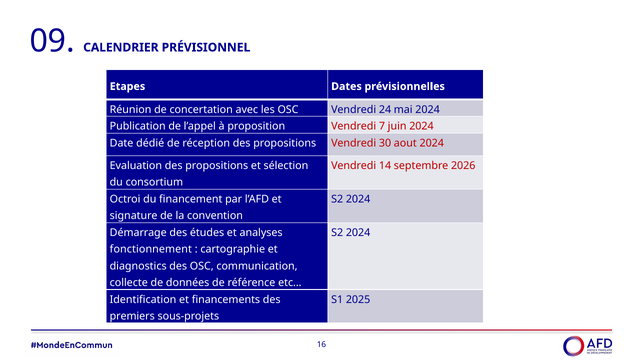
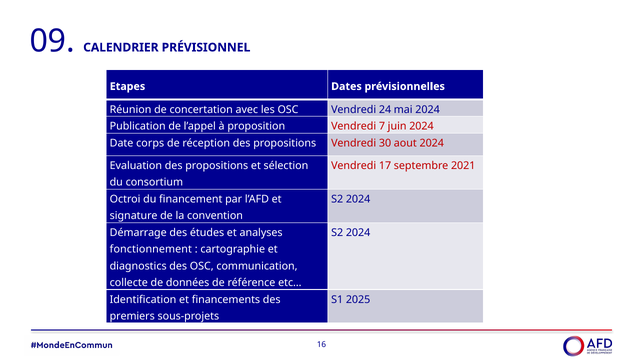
dédié: dédié -> corps
14: 14 -> 17
2026: 2026 -> 2021
